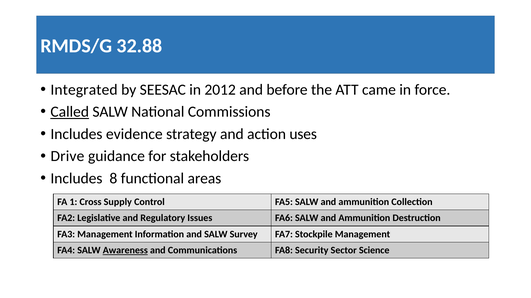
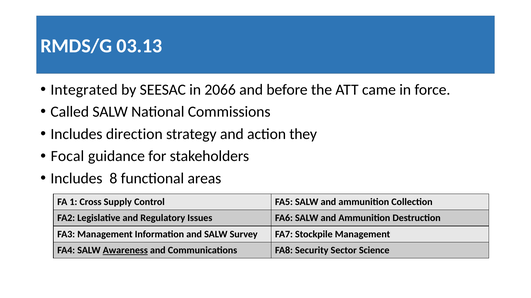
32.88: 32.88 -> 03.13
2012: 2012 -> 2066
Called underline: present -> none
evidence: evidence -> direction
uses: uses -> they
Drive: Drive -> Focal
